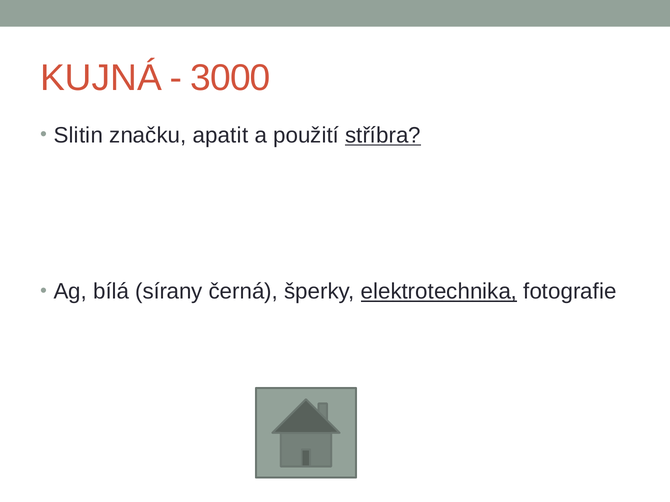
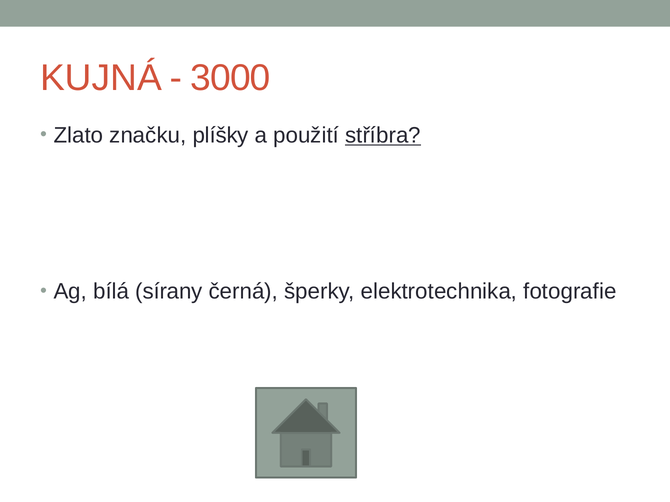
Slitin: Slitin -> Zlato
apatit: apatit -> plíšky
elektrotechnika underline: present -> none
